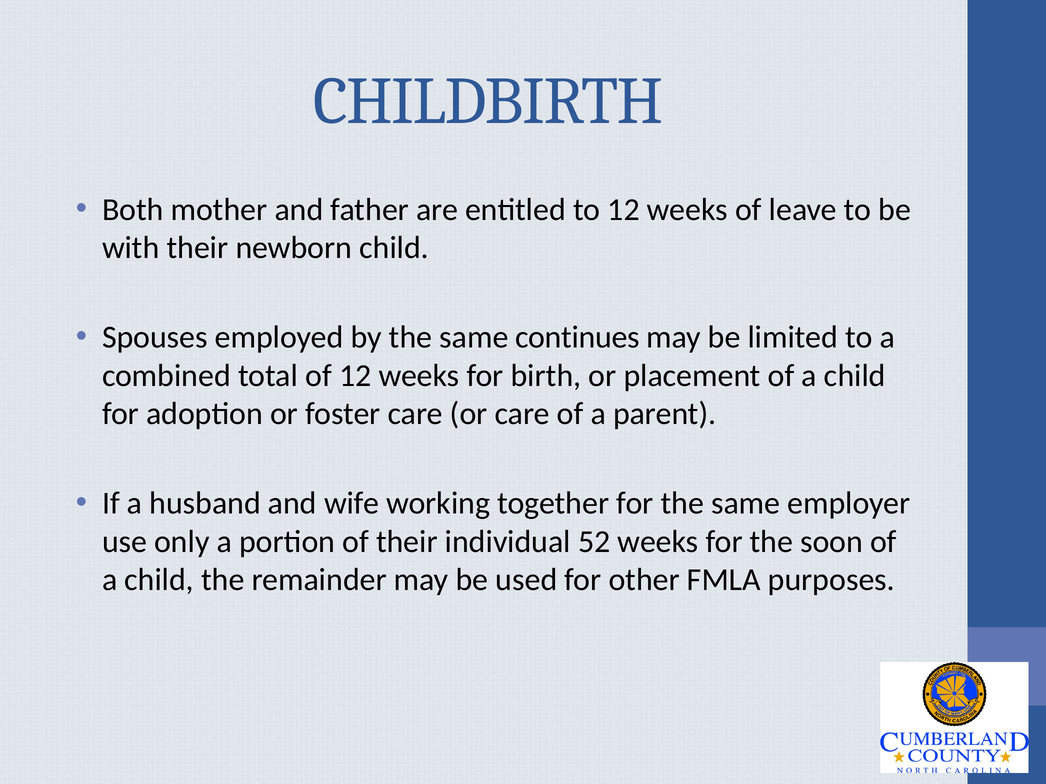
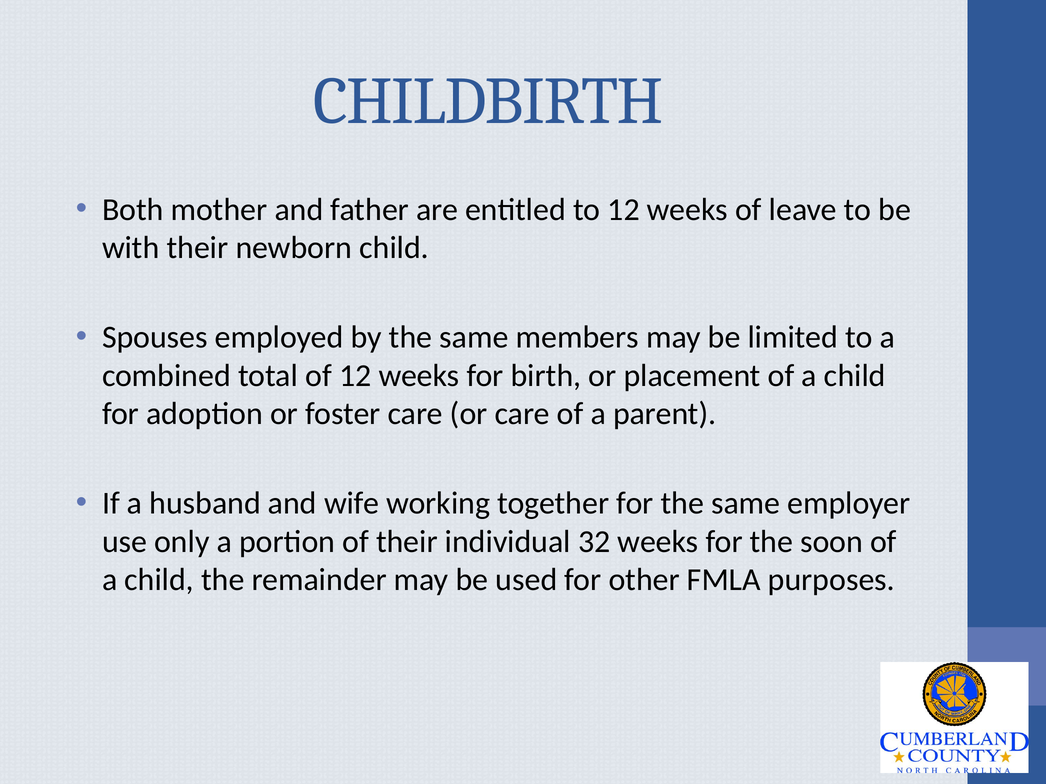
continues: continues -> members
52: 52 -> 32
